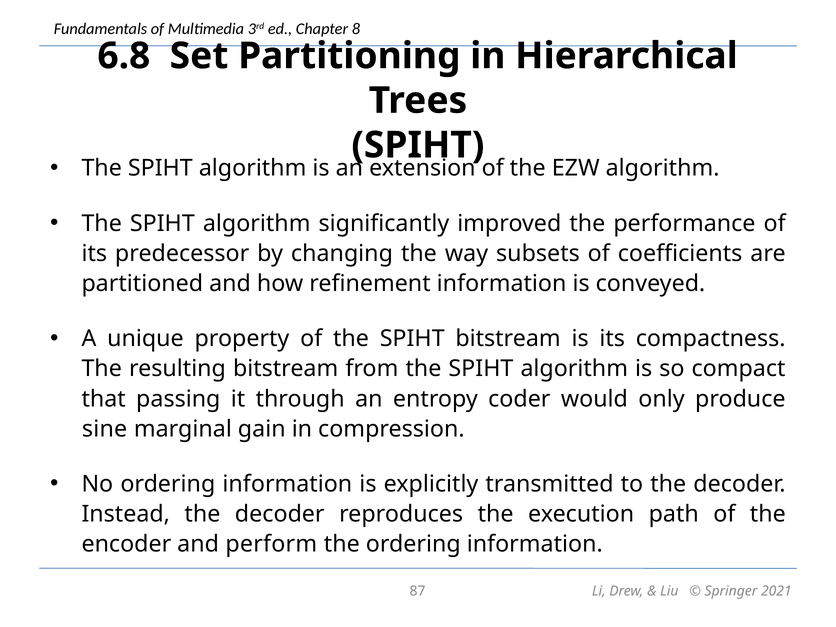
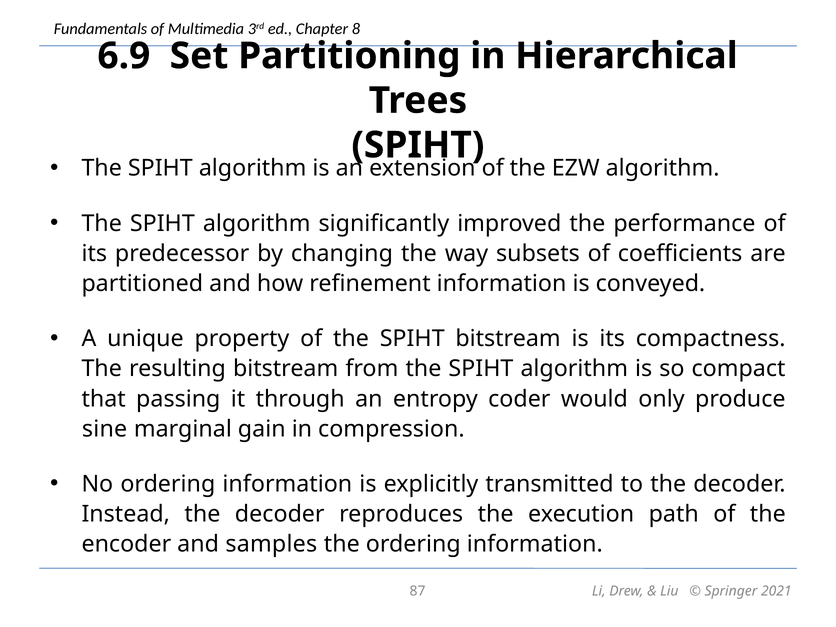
6.8: 6.8 -> 6.9
perform: perform -> samples
